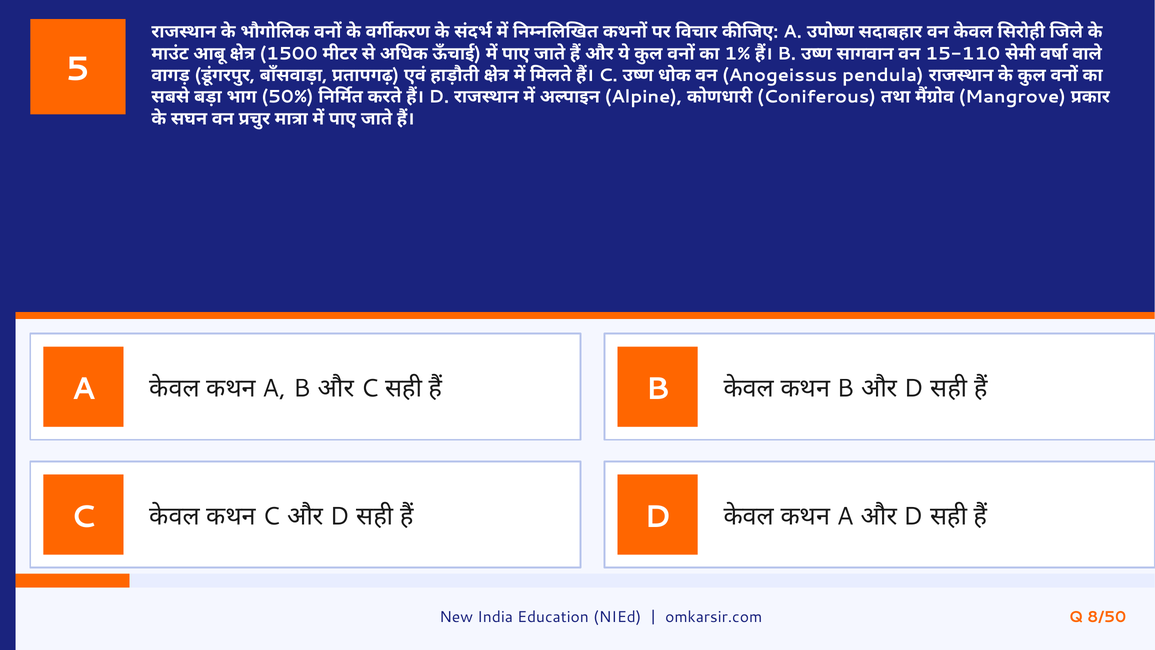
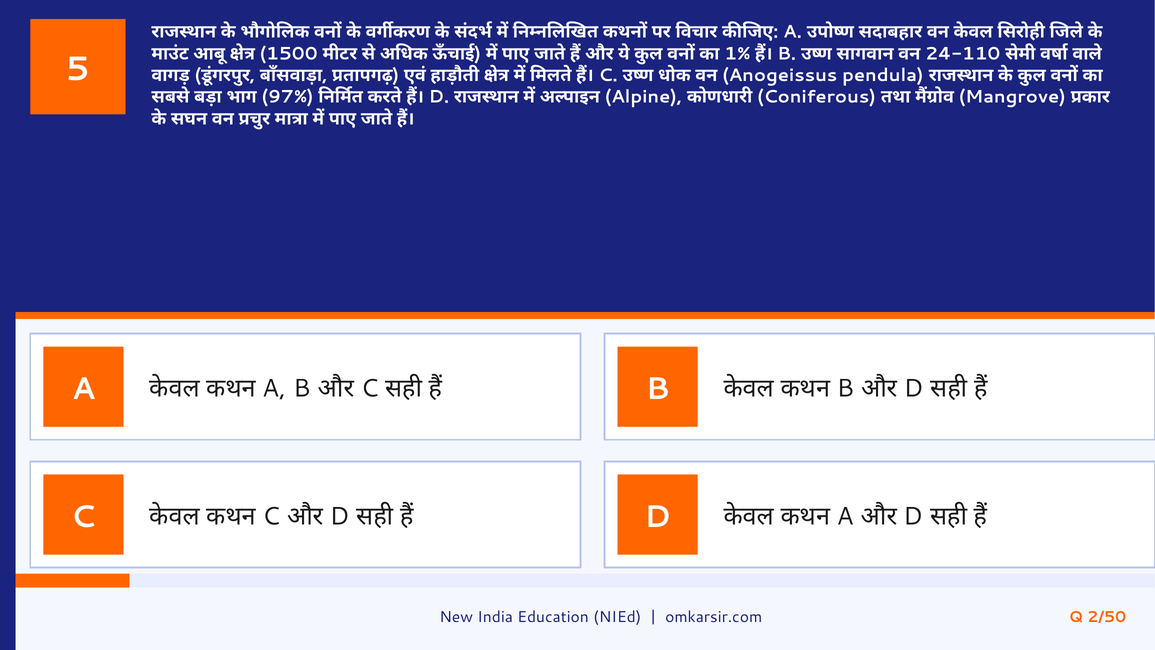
15-110: 15-110 -> 24-110
50%: 50% -> 97%
8/50: 8/50 -> 2/50
